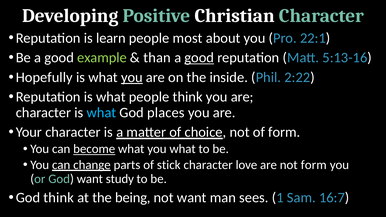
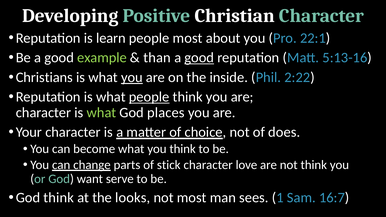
Hopefully: Hopefully -> Christians
people at (149, 97) underline: none -> present
what at (101, 113) colour: light blue -> light green
of form: form -> does
become underline: present -> none
you what: what -> think
not form: form -> think
study: study -> serve
being: being -> looks
not want: want -> most
